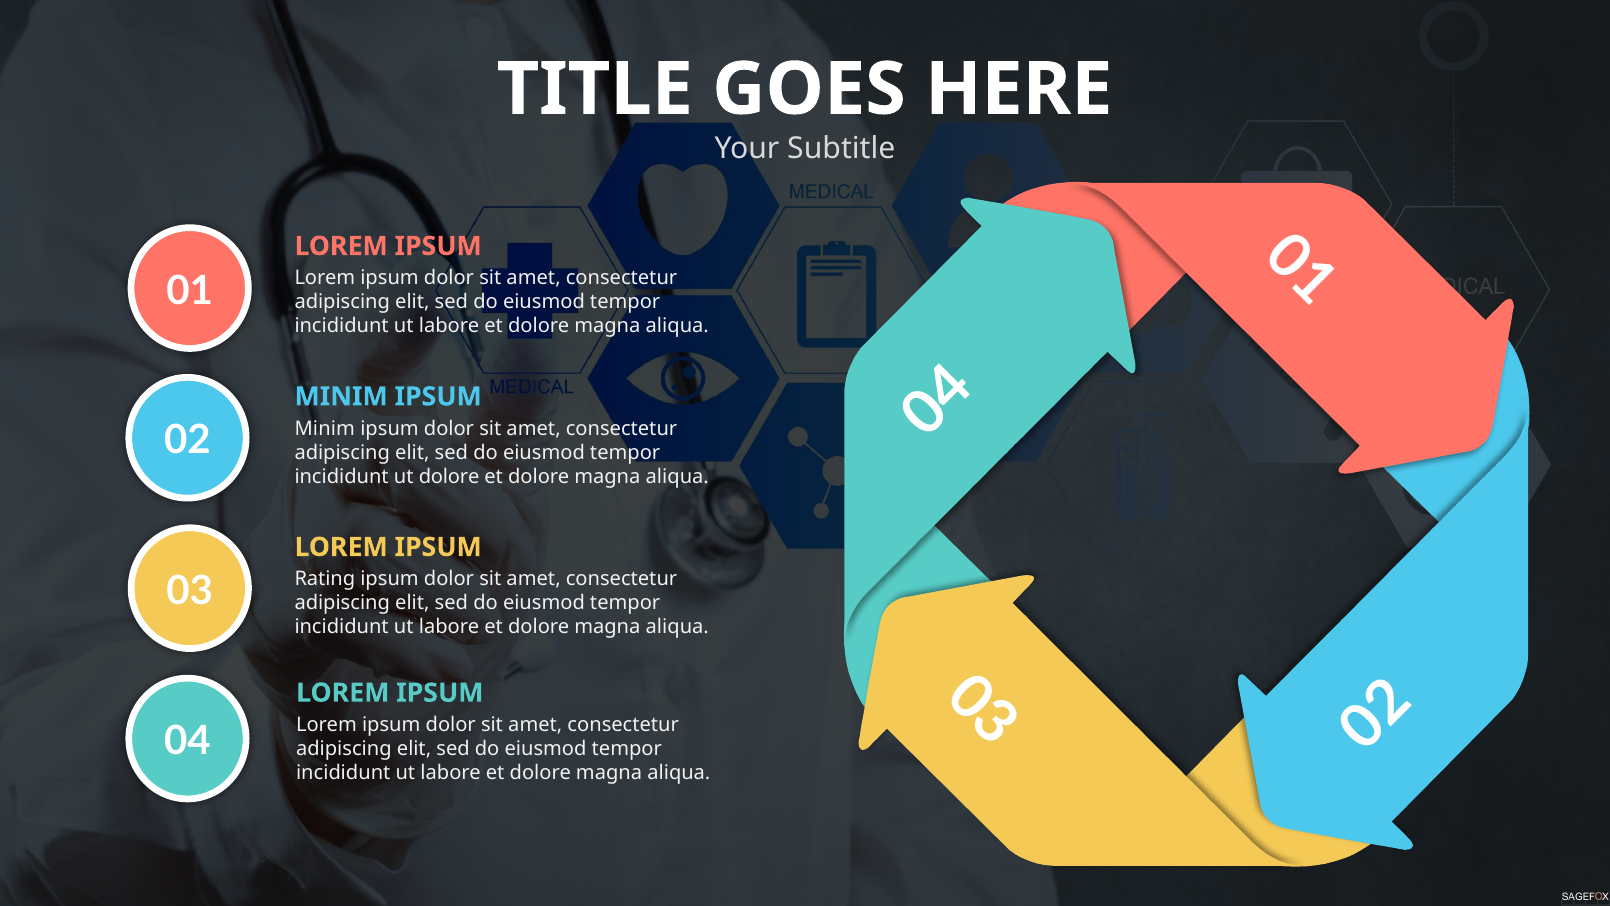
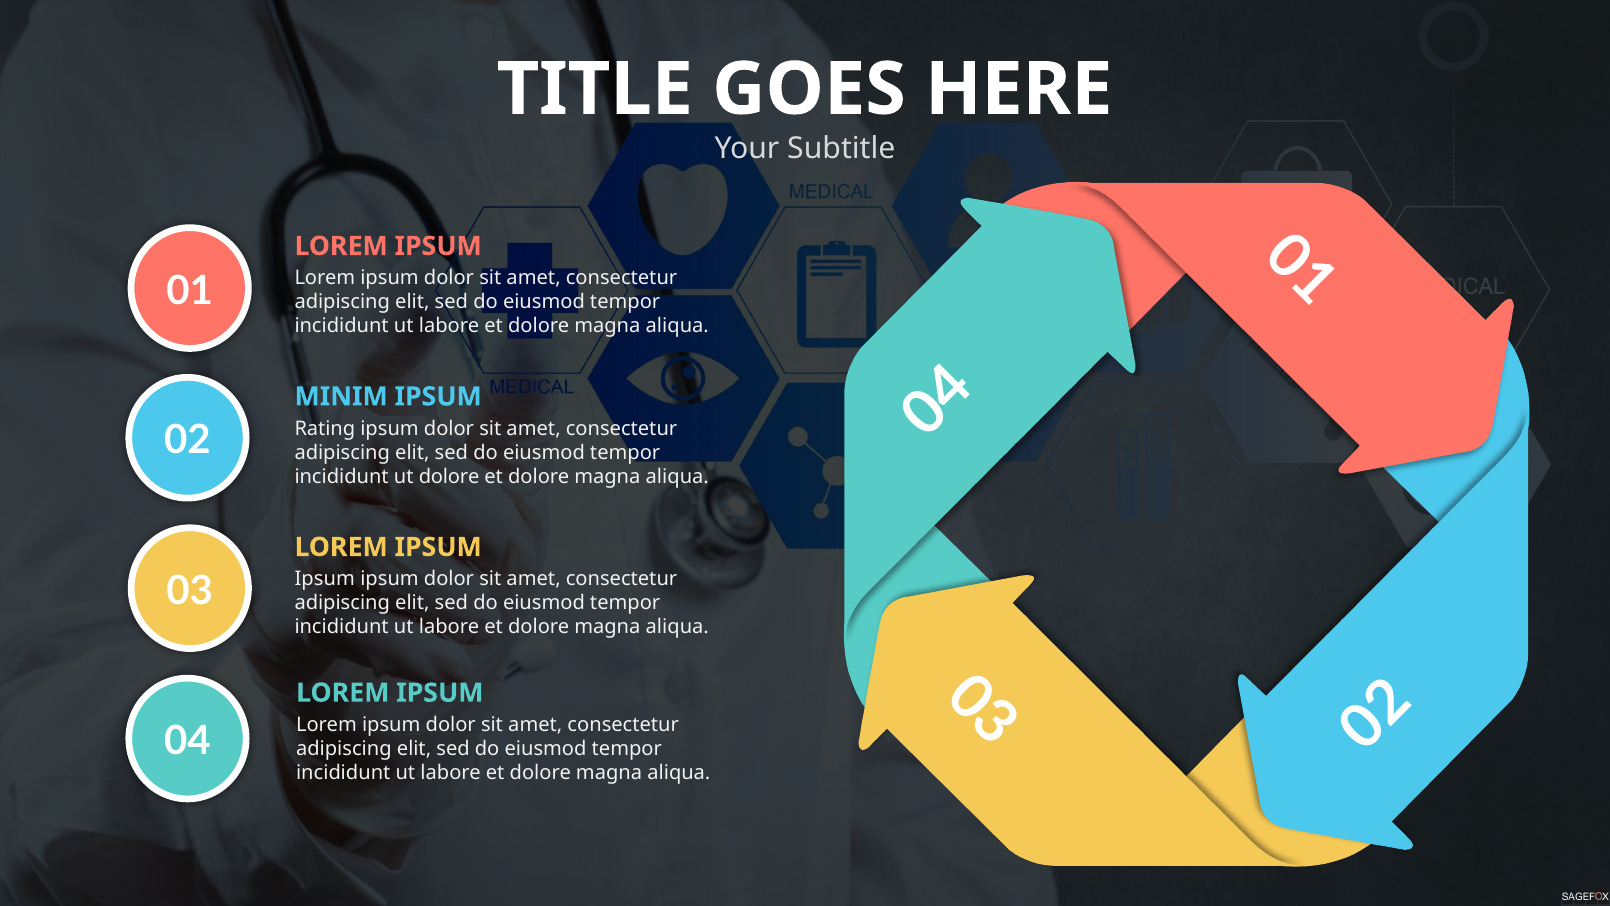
Minim at (325, 428): Minim -> Rating
Rating at (325, 579): Rating -> Ipsum
